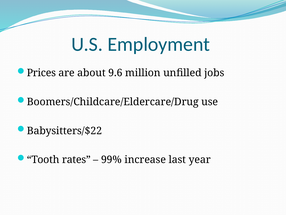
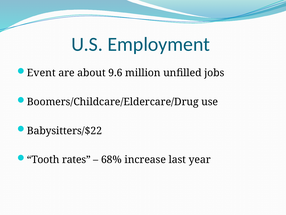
Prices: Prices -> Event
99%: 99% -> 68%
